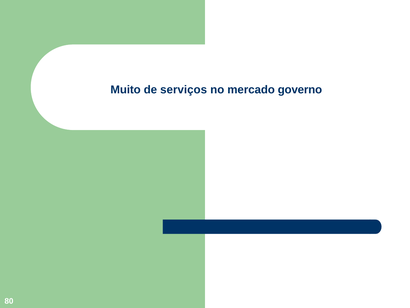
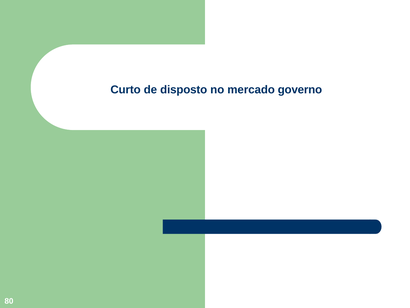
Muito: Muito -> Curto
serviços: serviços -> disposto
